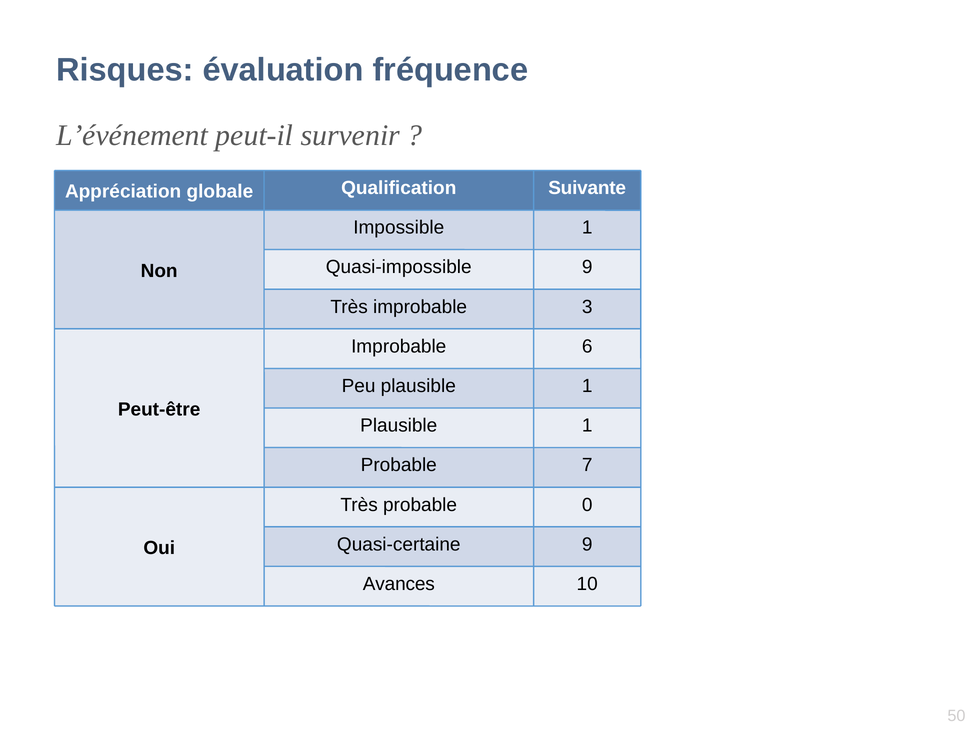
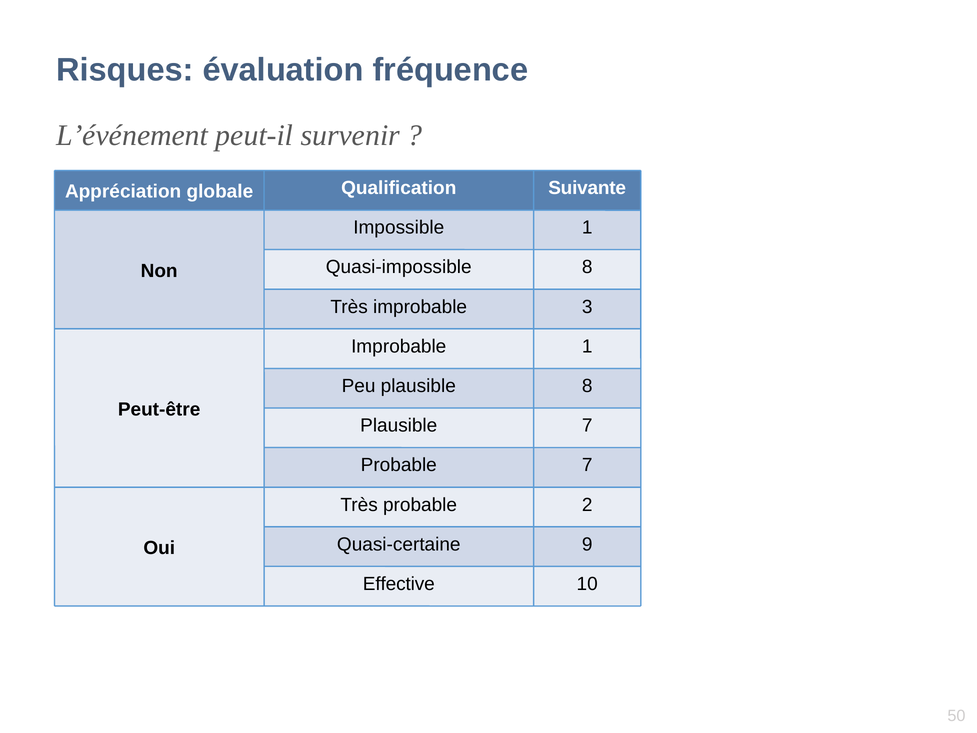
Quasi-impossible 9: 9 -> 8
Improbable 6: 6 -> 1
Peu plausible 1: 1 -> 8
1 at (587, 425): 1 -> 7
0: 0 -> 2
Avances: Avances -> Effective
